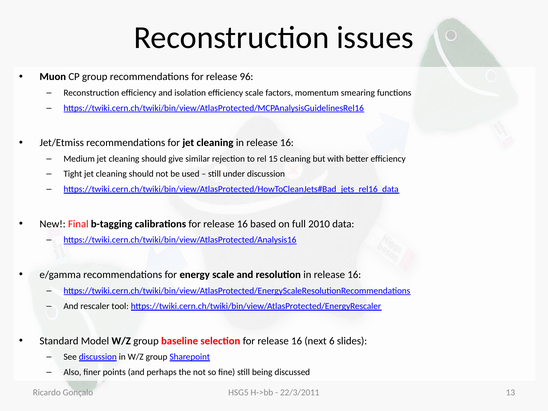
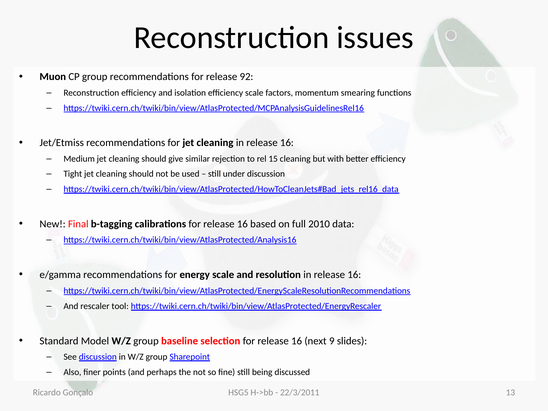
96: 96 -> 92
6: 6 -> 9
